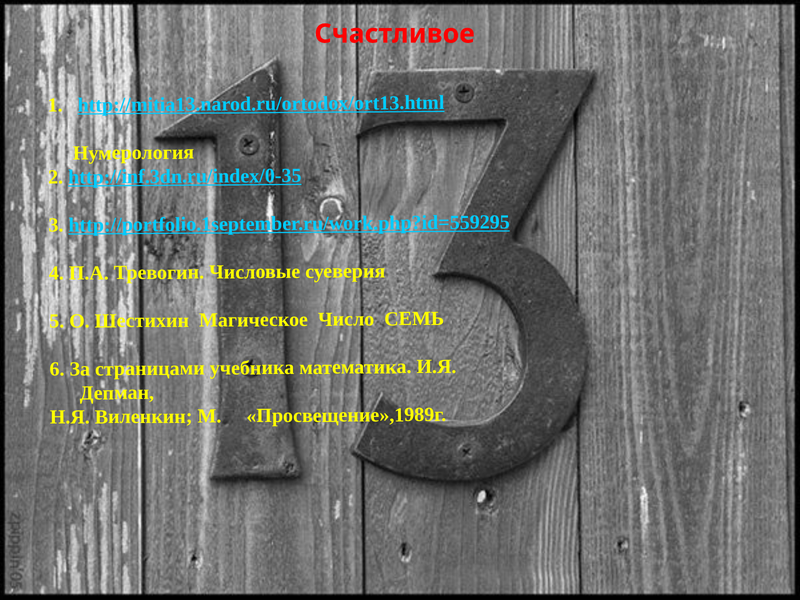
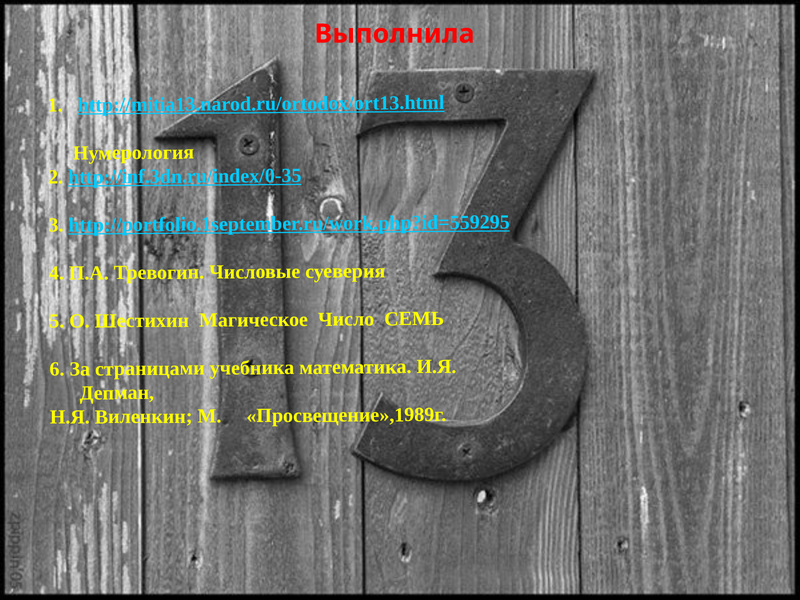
Счастливое: Счастливое -> Выполнила
